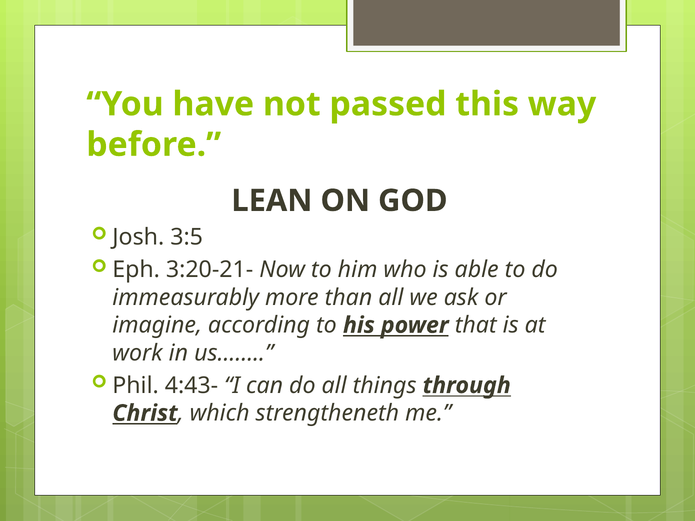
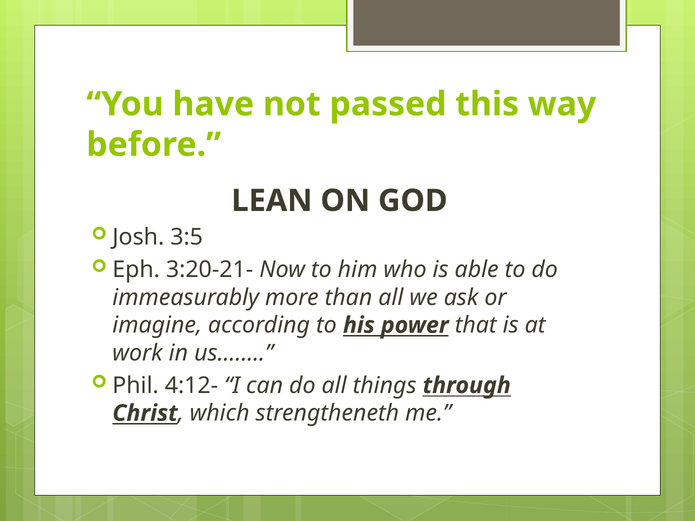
4:43-: 4:43- -> 4:12-
